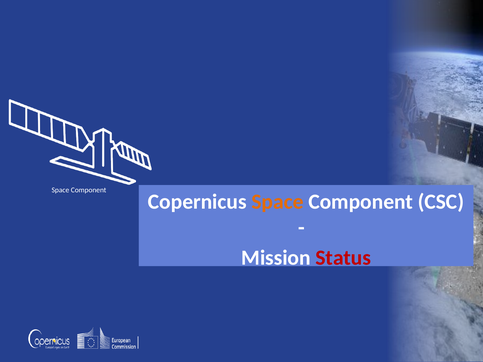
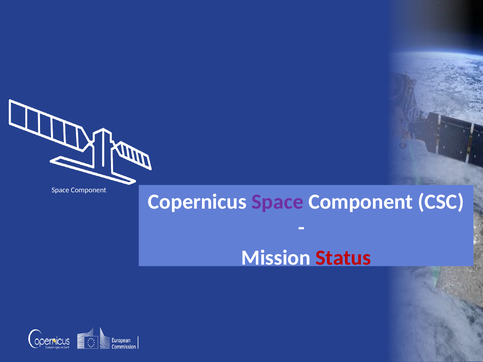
Space at (277, 202) colour: orange -> purple
